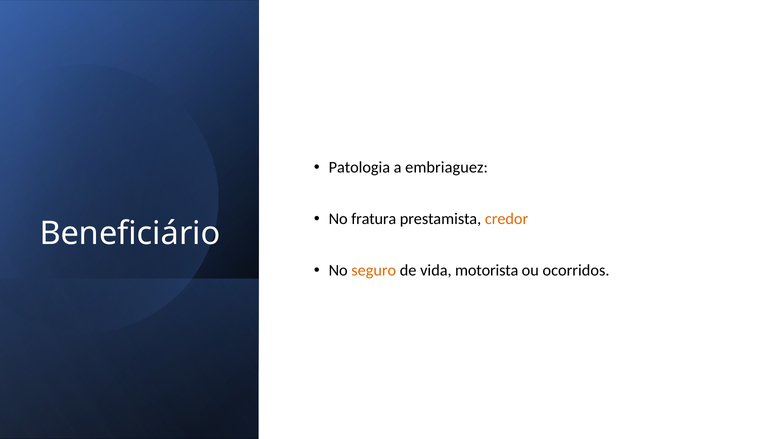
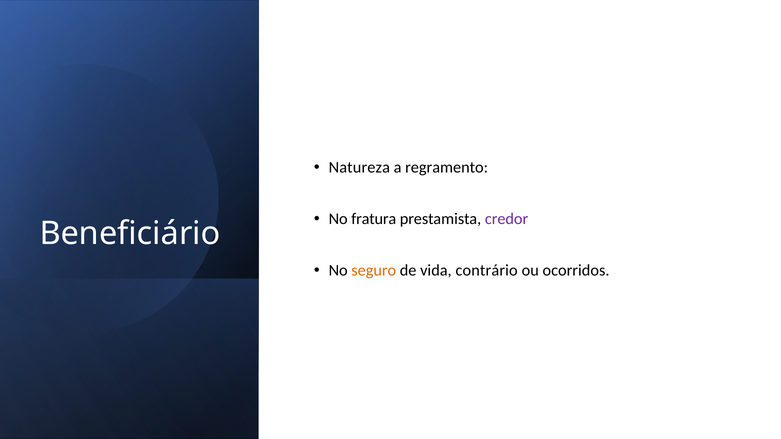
Patologia: Patologia -> Natureza
embriaguez: embriaguez -> regramento
credor colour: orange -> purple
motorista: motorista -> contrário
